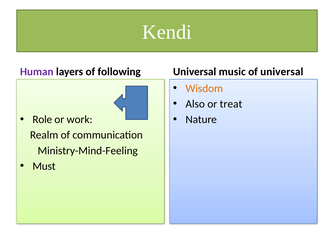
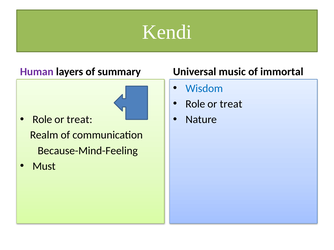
following: following -> summary
of universal: universal -> immortal
Wisdom colour: orange -> blue
Also at (195, 104): Also -> Role
work at (80, 120): work -> treat
Ministry-Mind-Feeling: Ministry-Mind-Feeling -> Because-Mind-Feeling
